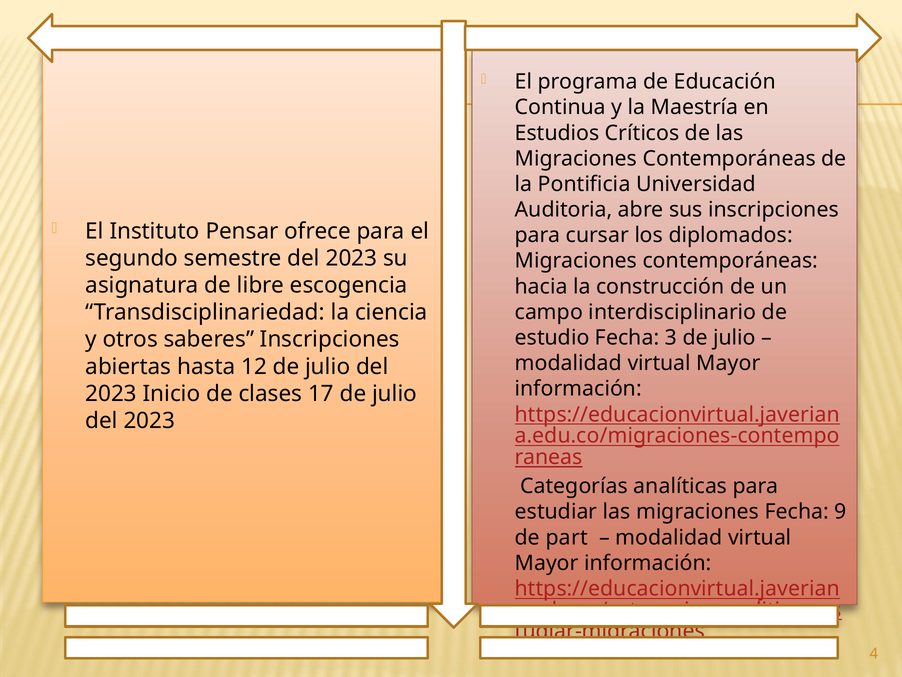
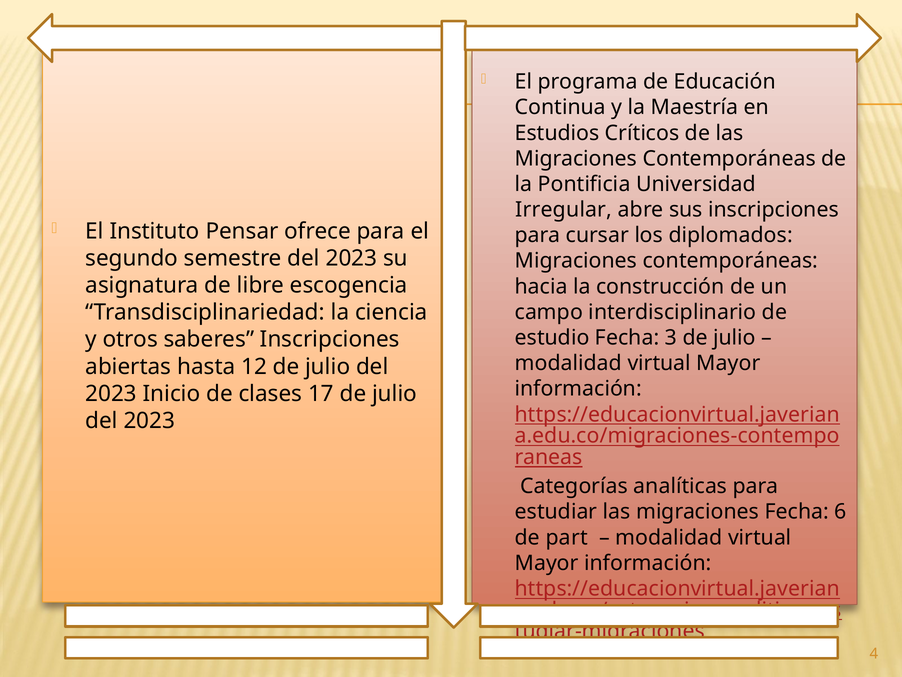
Auditoria: Auditoria -> Irregular
9: 9 -> 6
